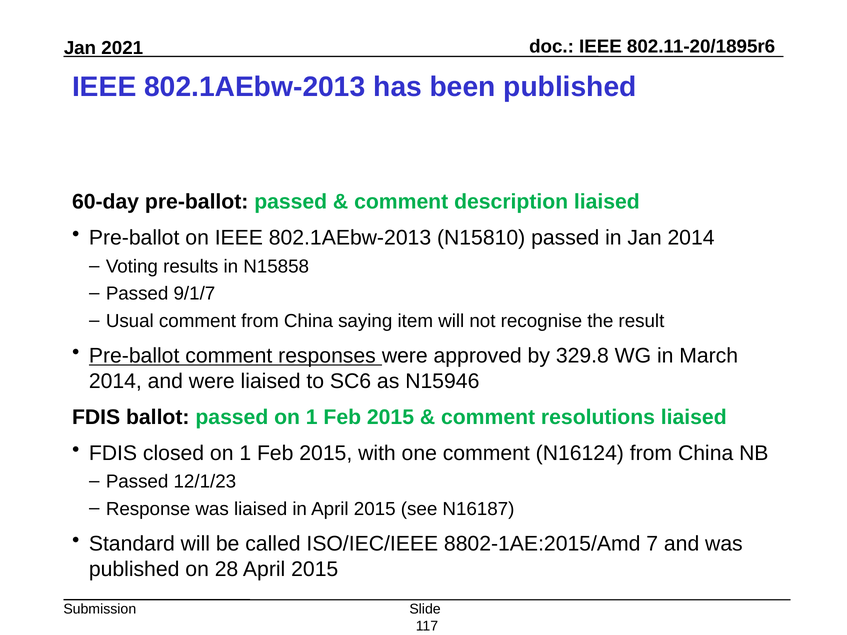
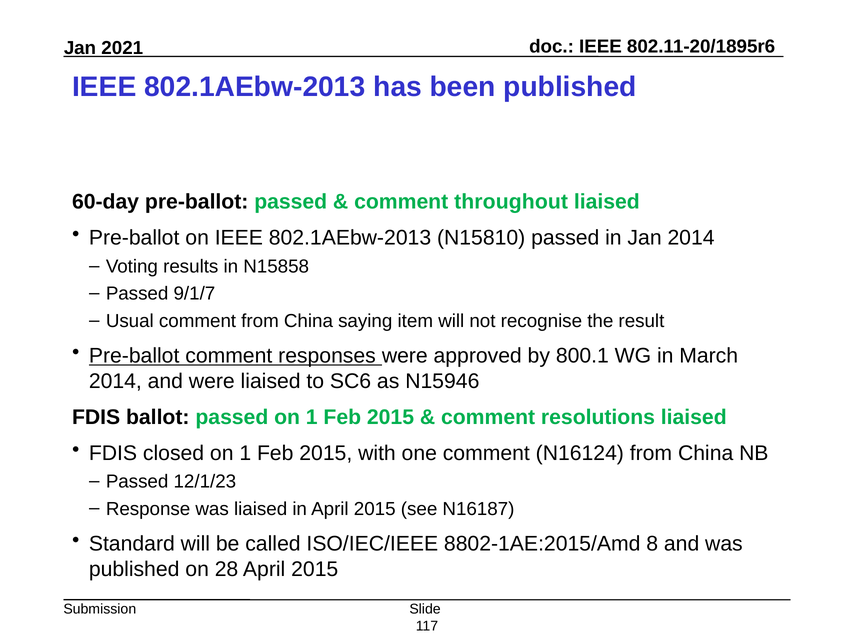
description: description -> throughout
329.8: 329.8 -> 800.1
7: 7 -> 8
